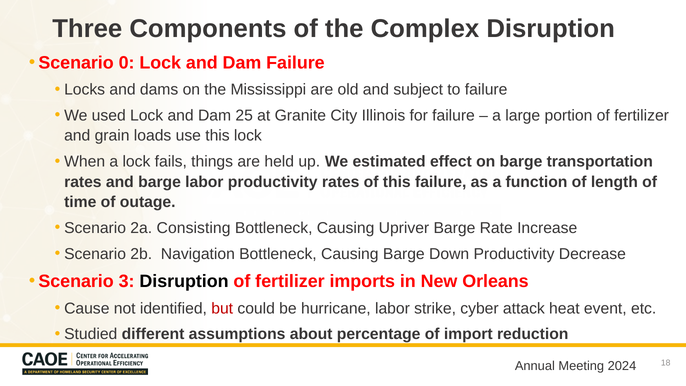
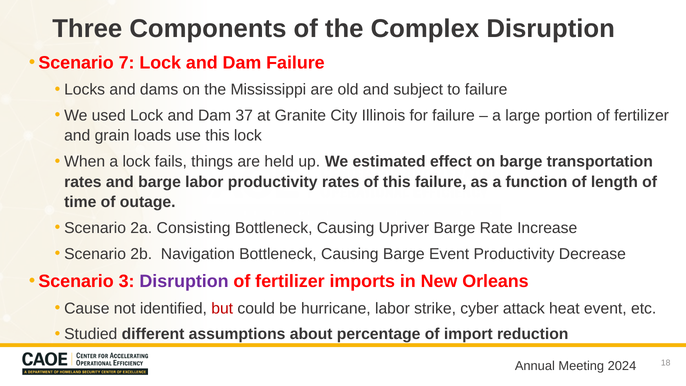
0: 0 -> 7
25: 25 -> 37
Barge Down: Down -> Event
Disruption at (184, 281) colour: black -> purple
